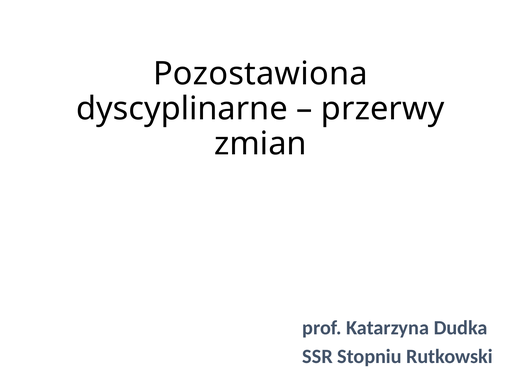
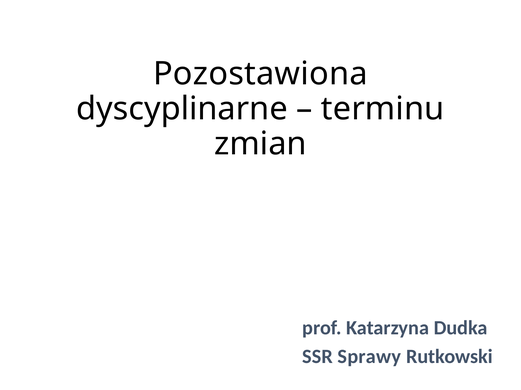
przerwy: przerwy -> terminu
Stopniu: Stopniu -> Sprawy
